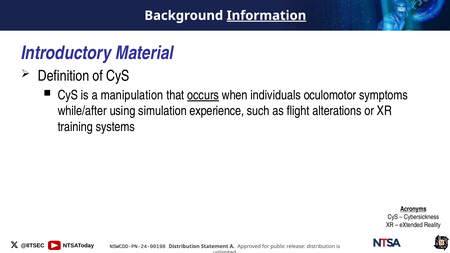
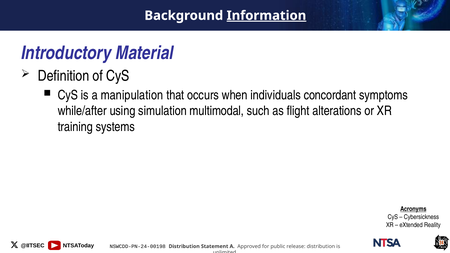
occurs underline: present -> none
oculomotor: oculomotor -> concordant
experience: experience -> multimodal
